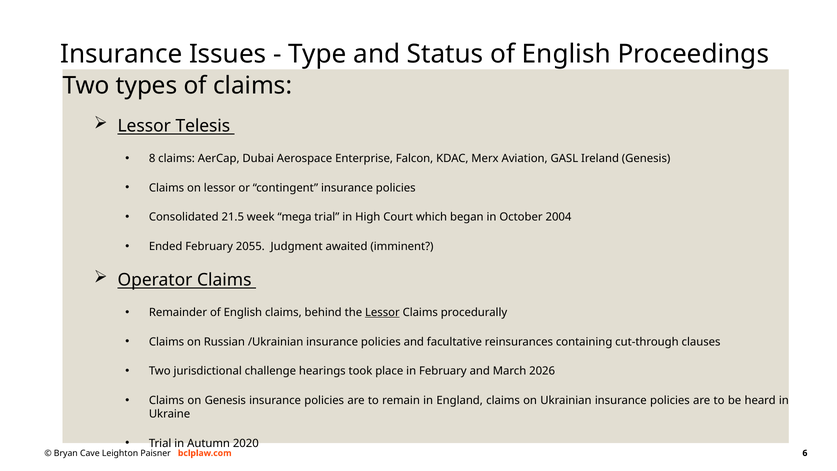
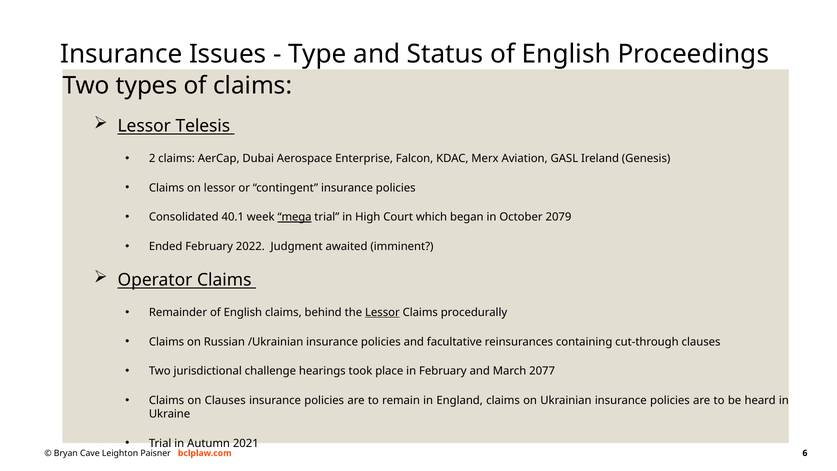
8: 8 -> 2
21.5: 21.5 -> 40.1
mega underline: none -> present
2004: 2004 -> 2079
2055: 2055 -> 2022
2026: 2026 -> 2077
on Genesis: Genesis -> Clauses
2020: 2020 -> 2021
